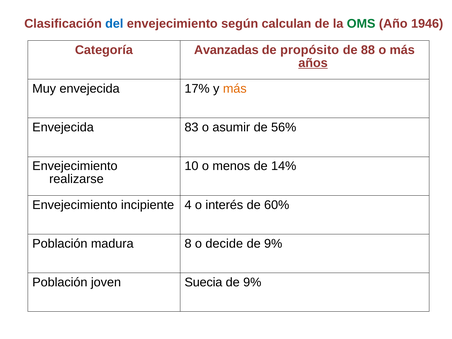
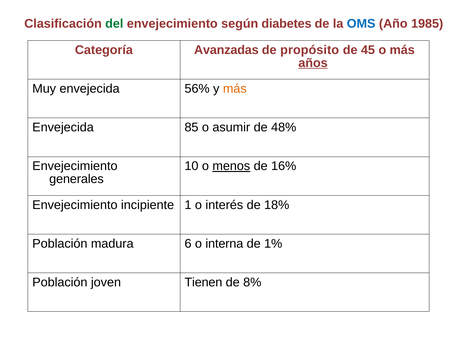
del colour: blue -> green
calculan: calculan -> diabetes
OMS colour: green -> blue
1946: 1946 -> 1985
88: 88 -> 45
17%: 17% -> 56%
83: 83 -> 85
56%: 56% -> 48%
menos underline: none -> present
14%: 14% -> 16%
realizarse: realizarse -> generales
4: 4 -> 1
60%: 60% -> 18%
8: 8 -> 6
decide: decide -> interna
9% at (273, 244): 9% -> 1%
Suecia: Suecia -> Tienen
9% at (252, 282): 9% -> 8%
